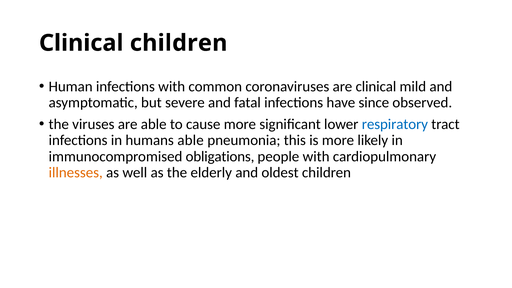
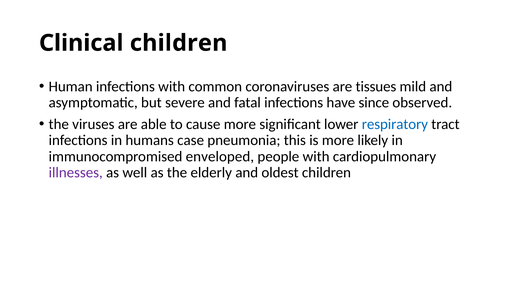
are clinical: clinical -> tissues
humans able: able -> case
obligations: obligations -> enveloped
illnesses colour: orange -> purple
